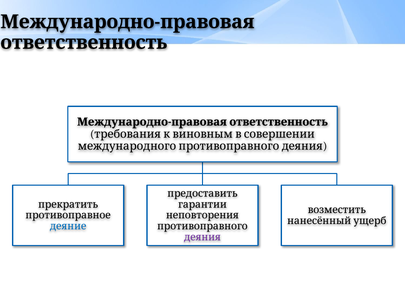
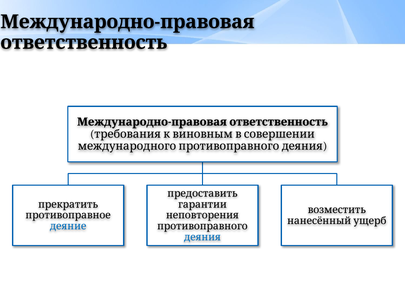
деяния colour: purple -> blue
